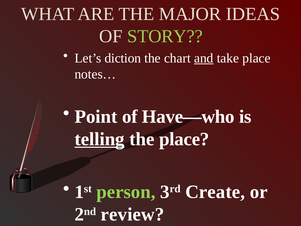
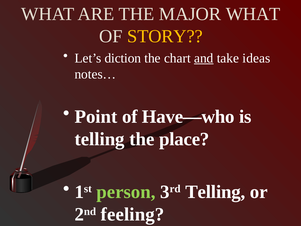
MAJOR IDEAS: IDEAS -> WHAT
STORY colour: light green -> yellow
take place: place -> ideas
telling at (100, 139) underline: present -> none
3rd Create: Create -> Telling
review: review -> feeling
